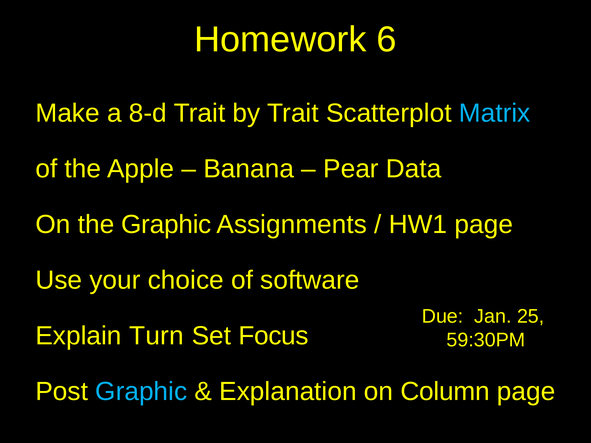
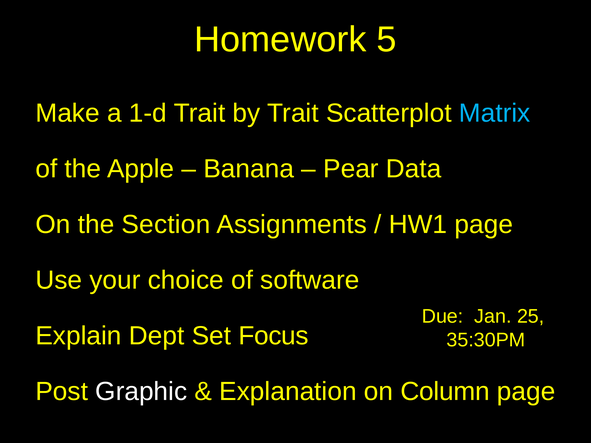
6: 6 -> 5
8-d: 8-d -> 1-d
the Graphic: Graphic -> Section
Turn: Turn -> Dept
59:30PM: 59:30PM -> 35:30PM
Graphic at (141, 392) colour: light blue -> white
